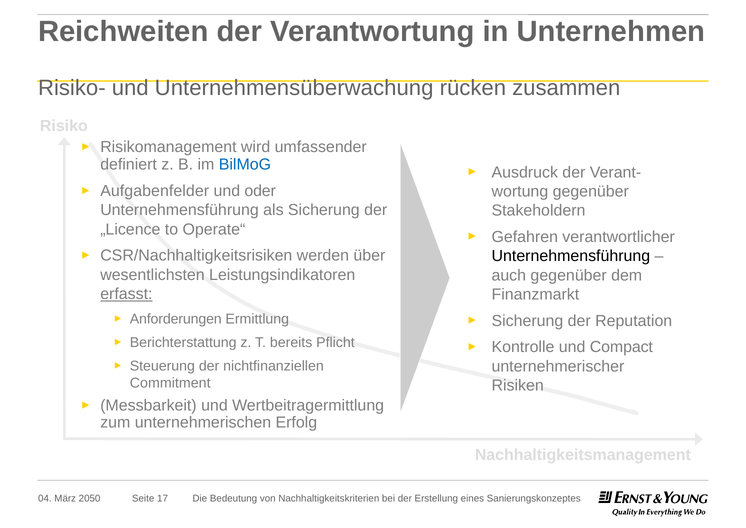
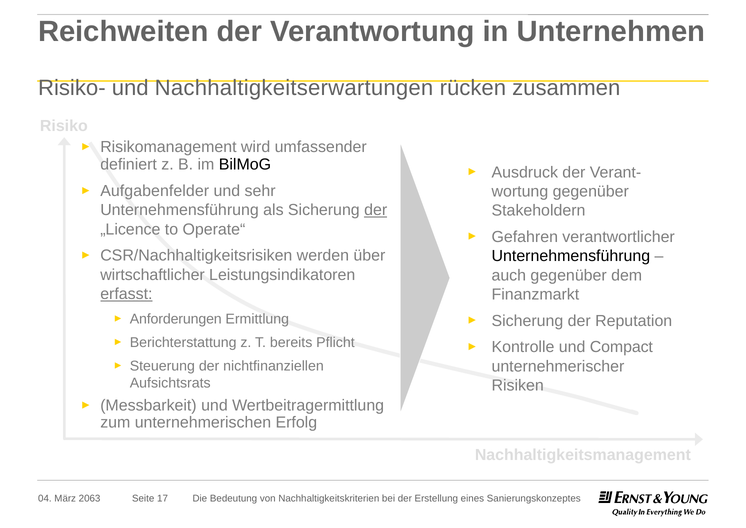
Unternehmensüberwachung: Unternehmensüberwachung -> Nachhaltigkeitserwartungen
BilMoG colour: blue -> black
oder: oder -> sehr
der at (376, 210) underline: none -> present
wesentlichsten: wesentlichsten -> wirtschaftlicher
Commitment: Commitment -> Aufsichtsrats
2050: 2050 -> 2063
